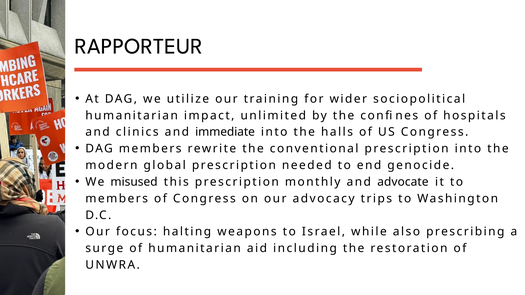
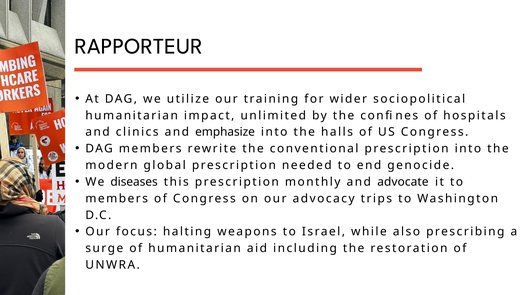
immediate: immediate -> emphasize
misused: misused -> diseases
